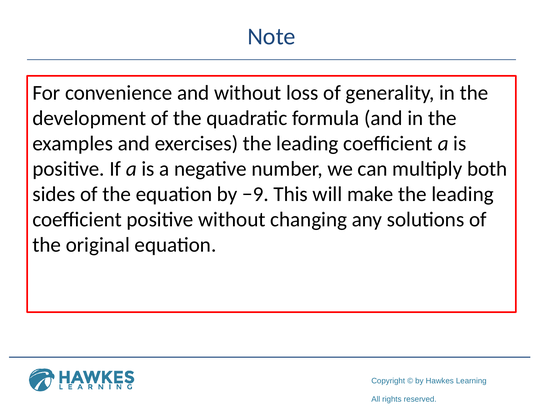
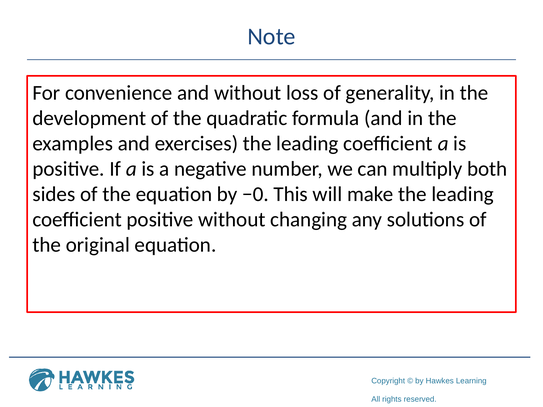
−9: −9 -> −0
